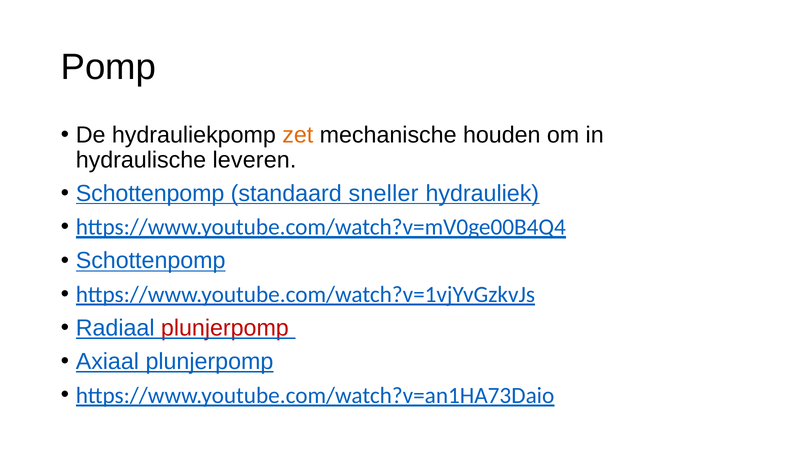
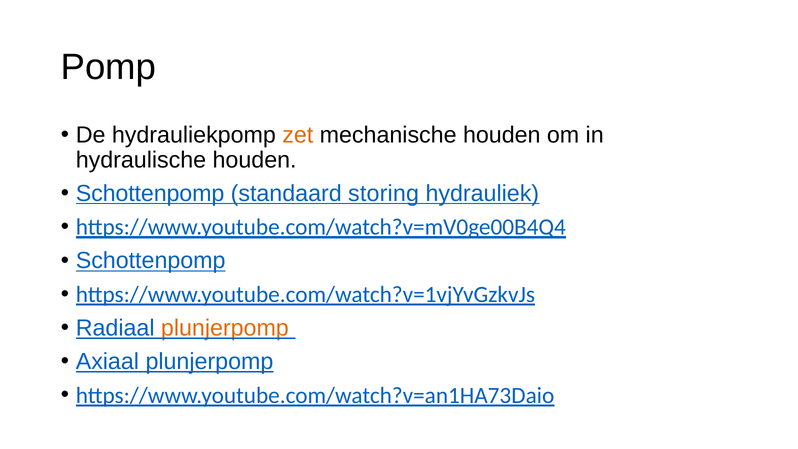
hydraulische leveren: leveren -> houden
sneller: sneller -> storing
plunjerpomp at (225, 328) colour: red -> orange
